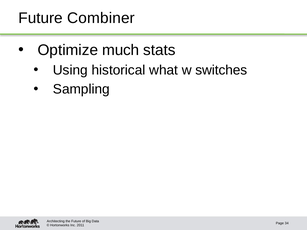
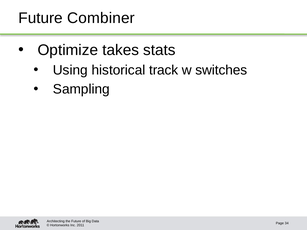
much: much -> takes
what: what -> track
